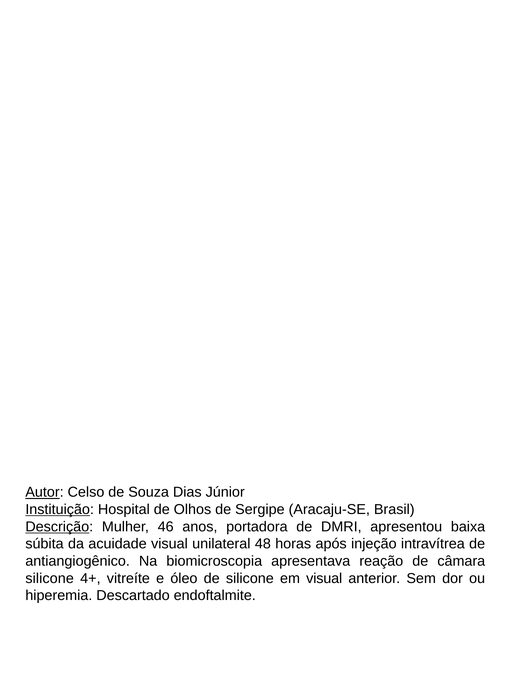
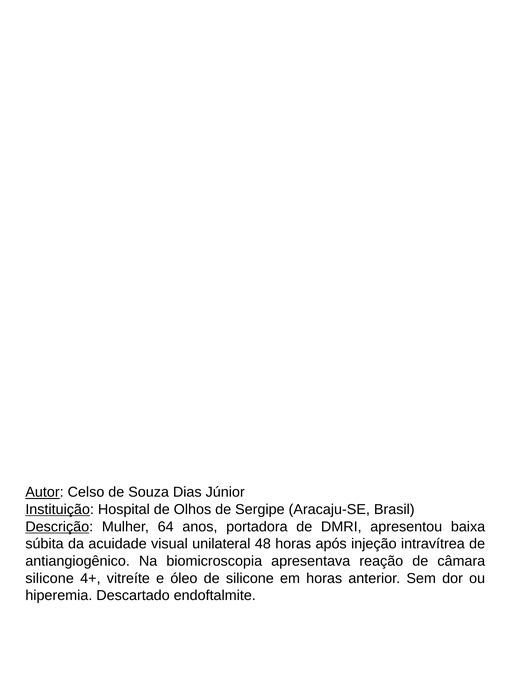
46: 46 -> 64
em visual: visual -> horas
